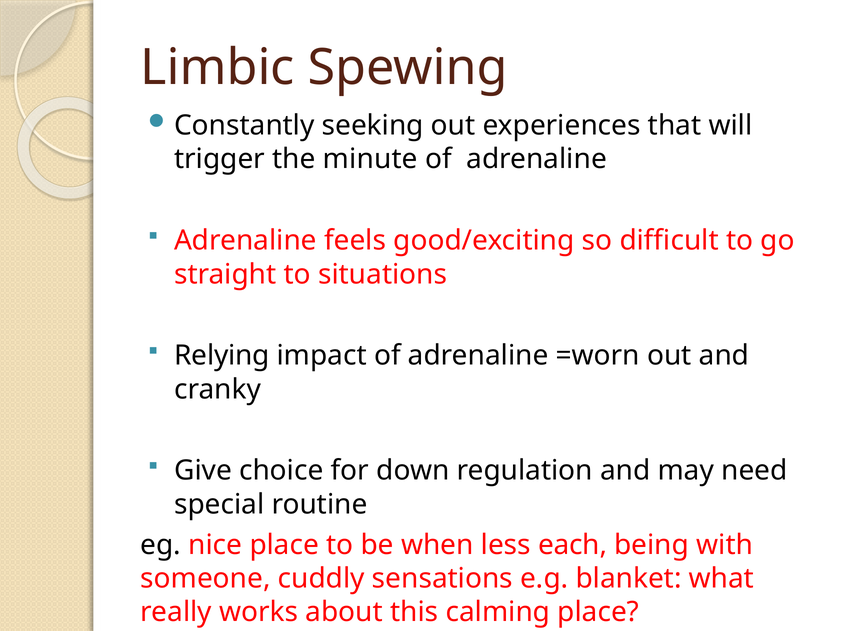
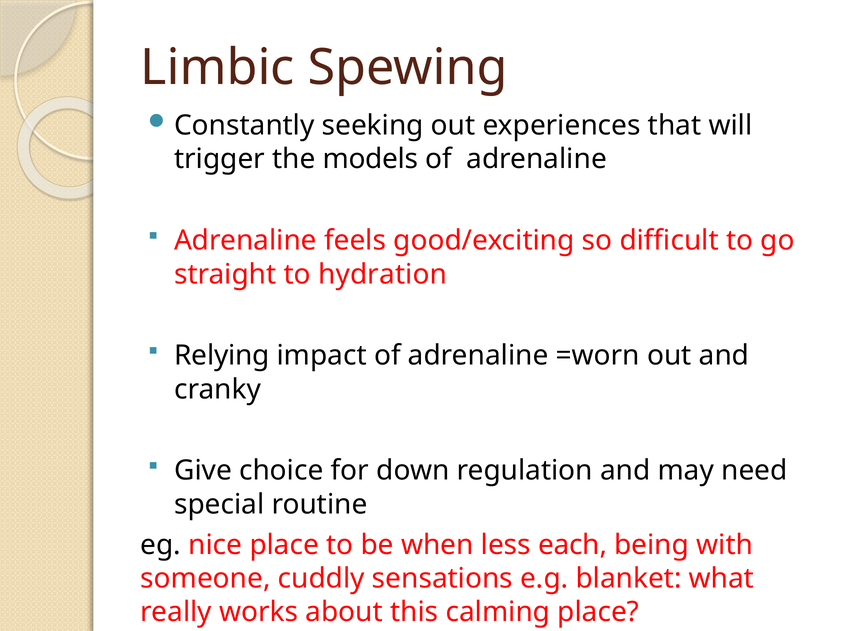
minute: minute -> models
situations: situations -> hydration
